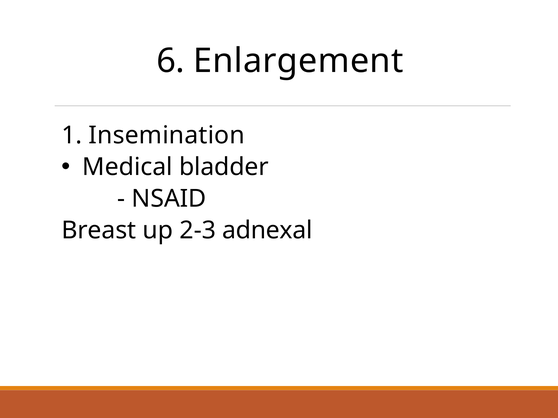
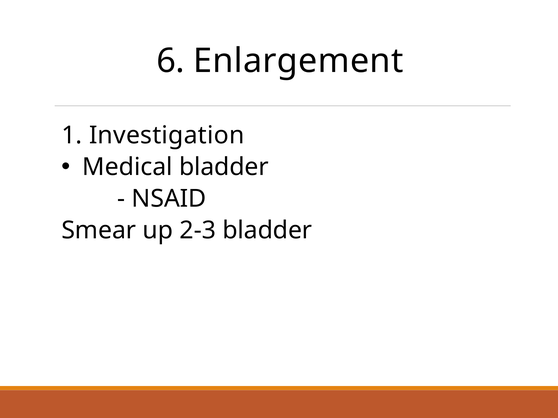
Insemination: Insemination -> Investigation
Breast: Breast -> Smear
2-3 adnexal: adnexal -> bladder
